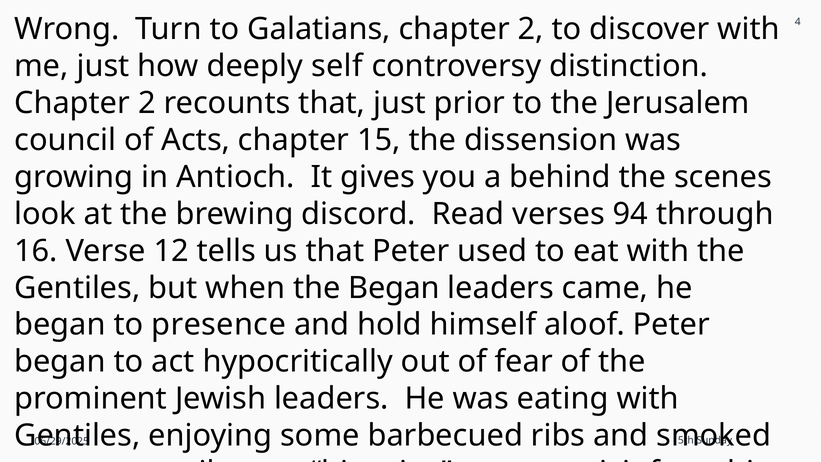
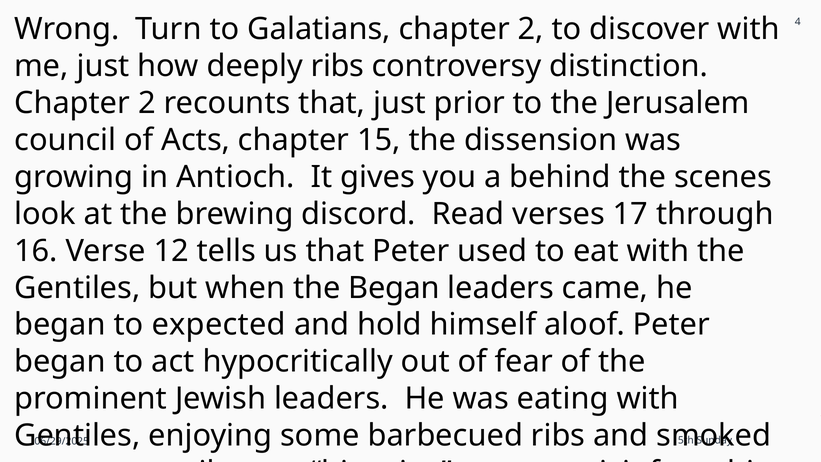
deeply self: self -> ribs
94: 94 -> 17
presence: presence -> expected
